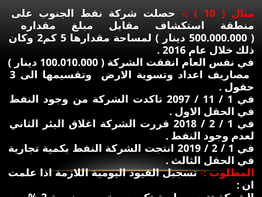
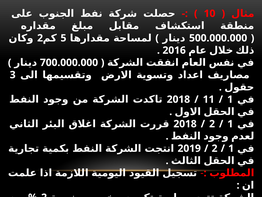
100.010.000: 100.010.000 -> 700.000.000
2097 at (178, 99): 2097 -> 2018
